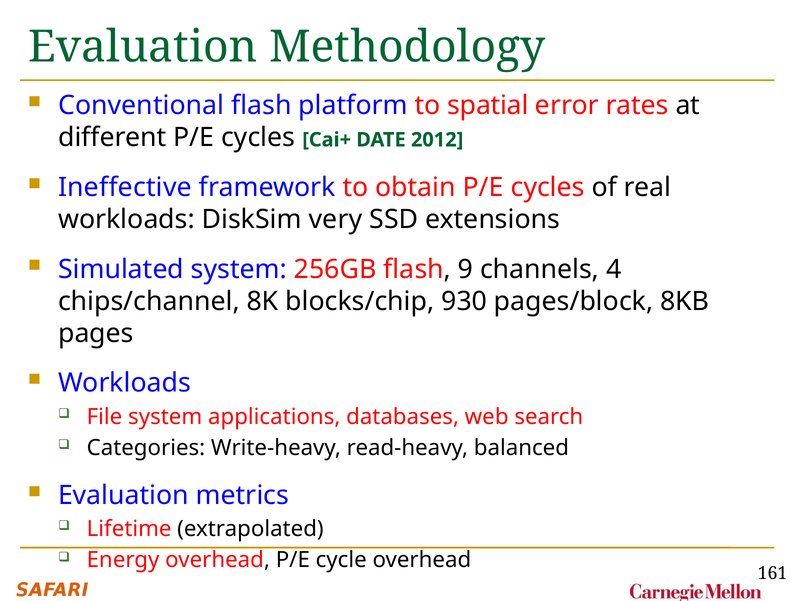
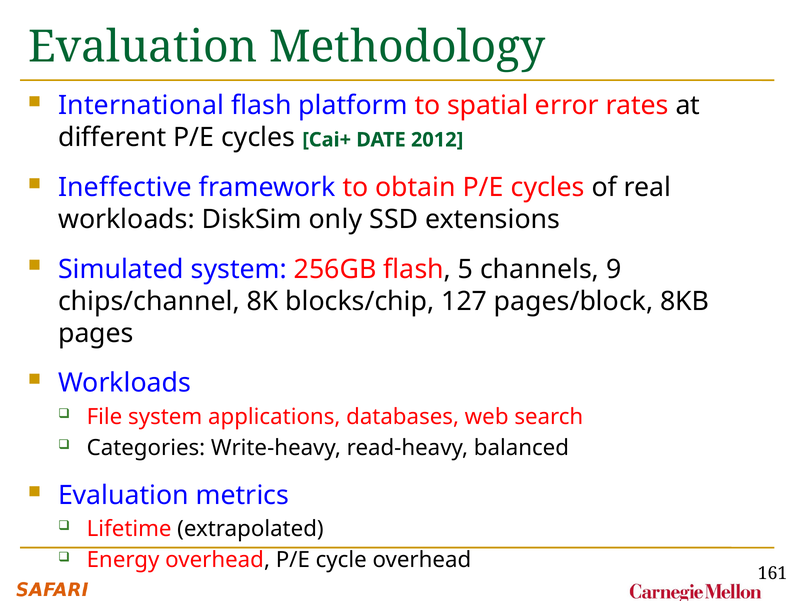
Conventional: Conventional -> International
very: very -> only
9: 9 -> 5
4: 4 -> 9
930: 930 -> 127
